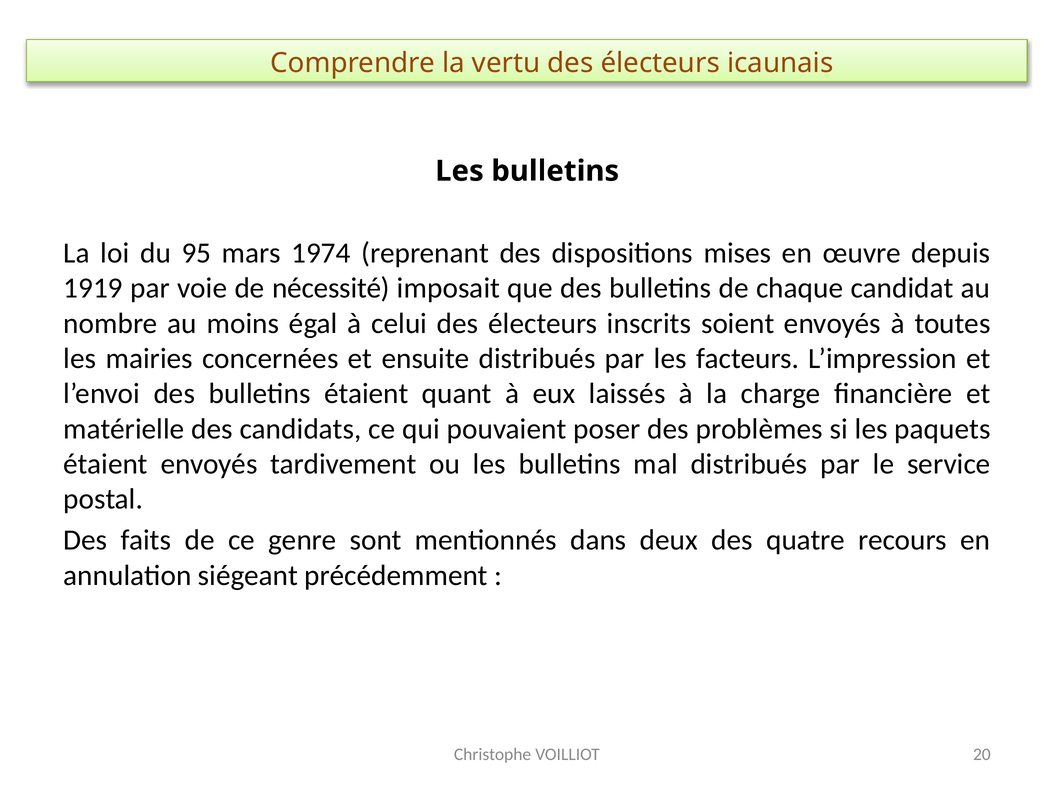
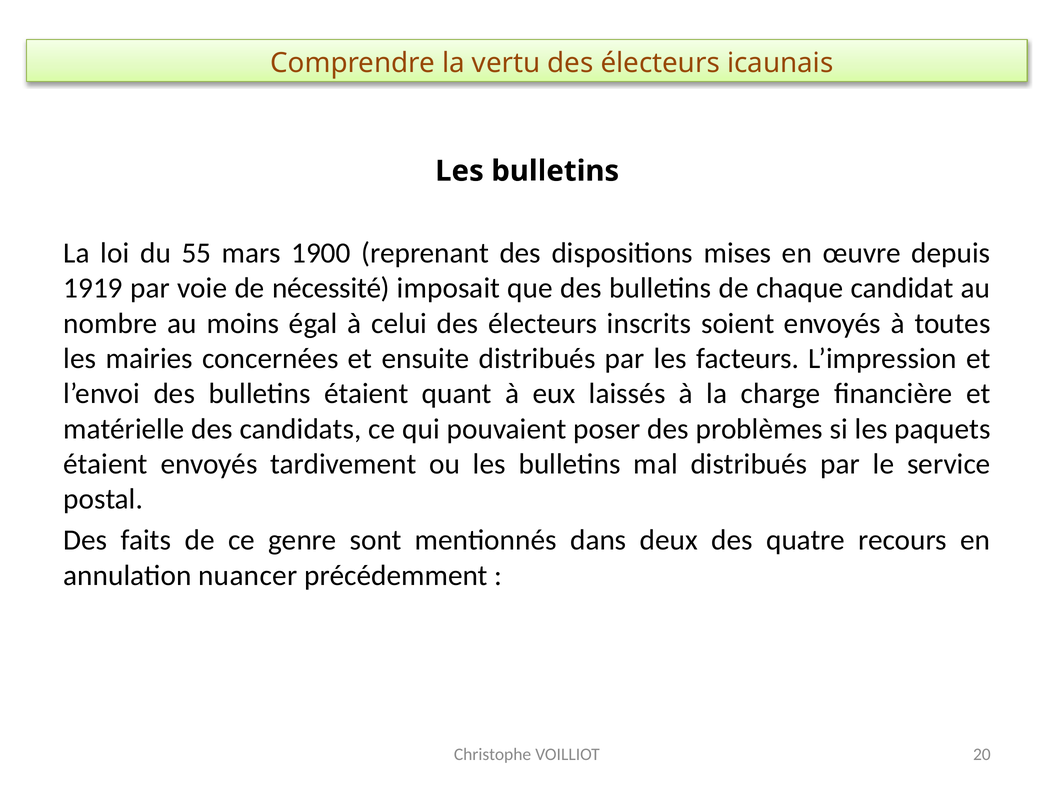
95: 95 -> 55
1974: 1974 -> 1900
siégeant: siégeant -> nuancer
